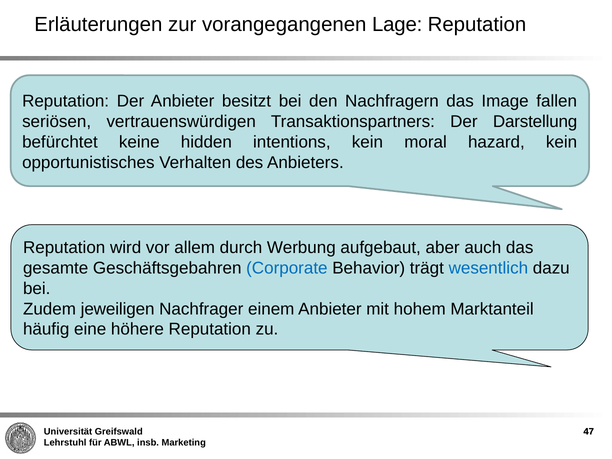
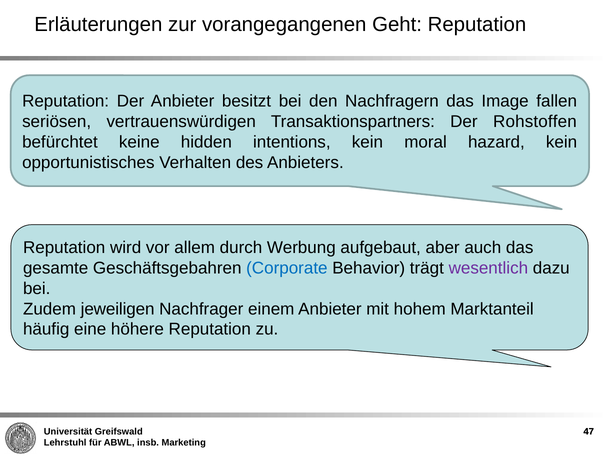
Lage: Lage -> Geht
Darstellung: Darstellung -> Rohstoffen
wesentlich colour: blue -> purple
